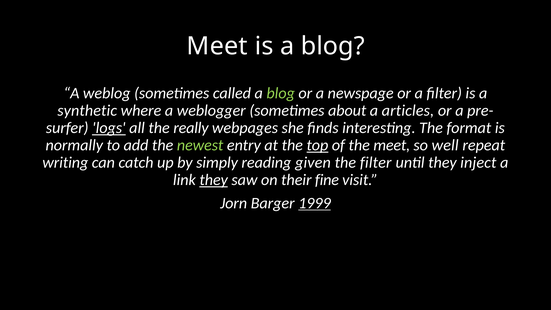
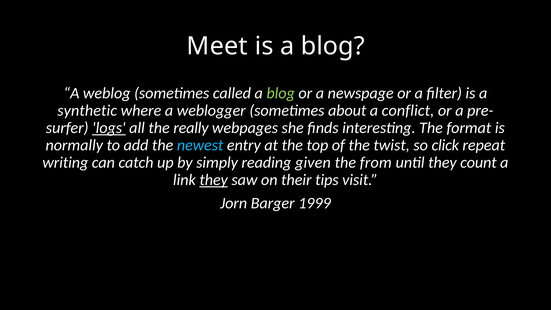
articles: articles -> conflict
newest colour: light green -> light blue
top underline: present -> none
the meet: meet -> twist
well: well -> click
the filter: filter -> from
inject: inject -> count
fine: fine -> tips
1999 underline: present -> none
